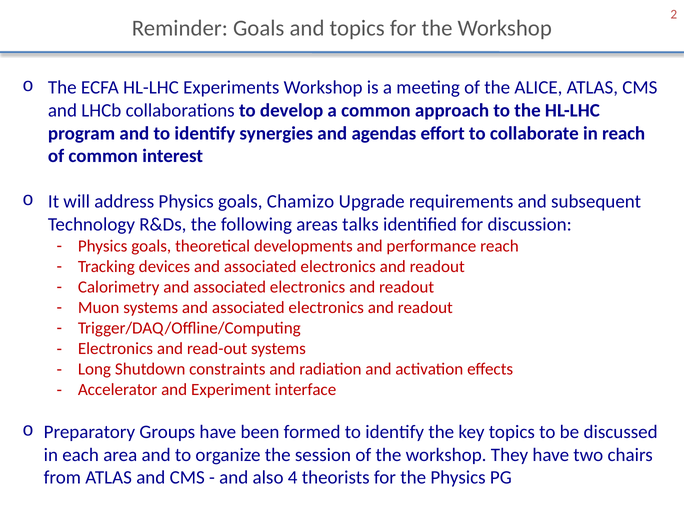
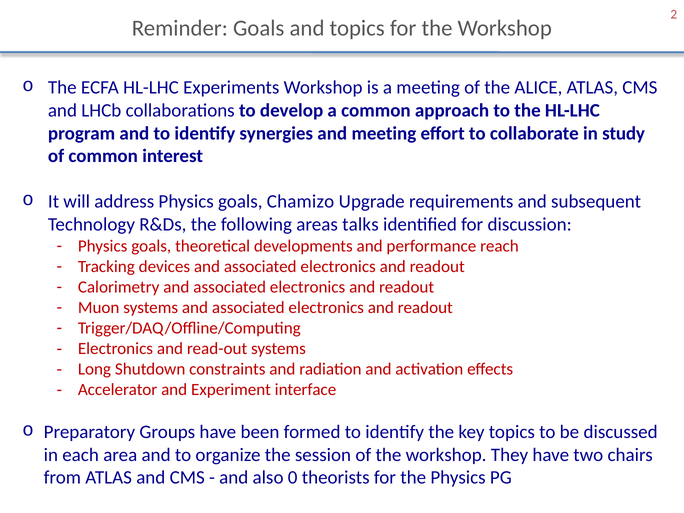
and agendas: agendas -> meeting
in reach: reach -> study
4: 4 -> 0
